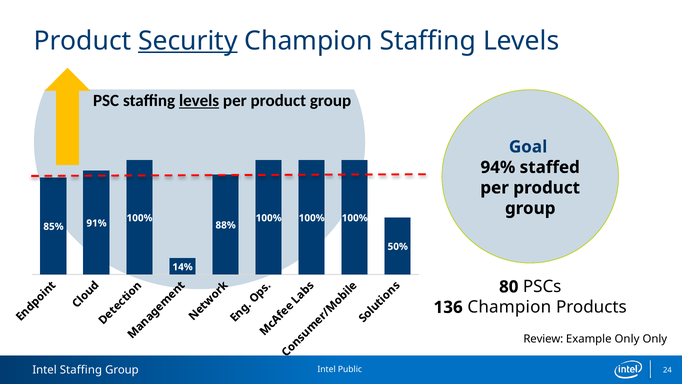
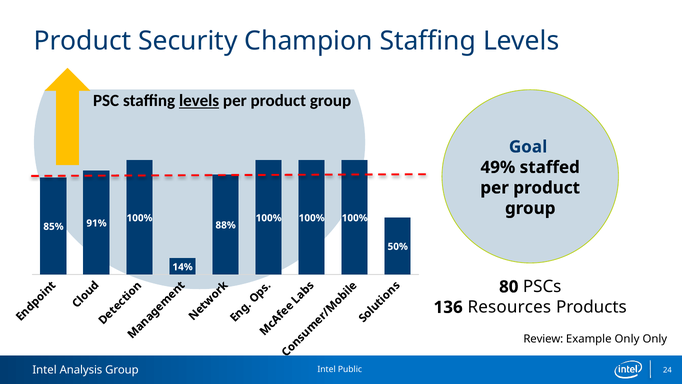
Security underline: present -> none
94%: 94% -> 49%
136 Champion: Champion -> Resources
Intel Staffing: Staffing -> Analysis
